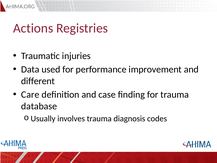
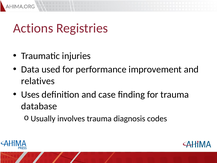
different: different -> relatives
Care: Care -> Uses
